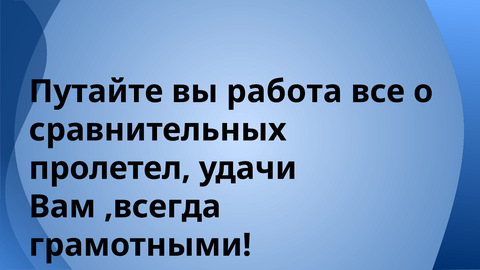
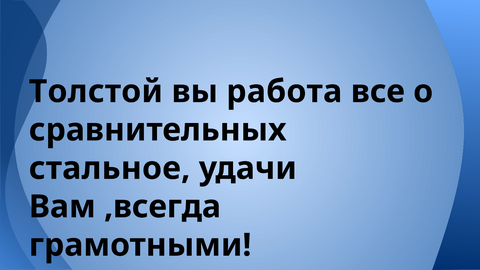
Путайте: Путайте -> Толстой
пролетел: пролетел -> стальное
